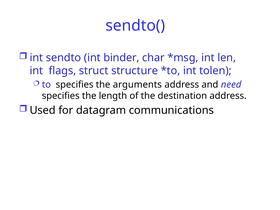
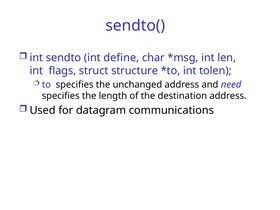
binder: binder -> define
arguments: arguments -> unchanged
